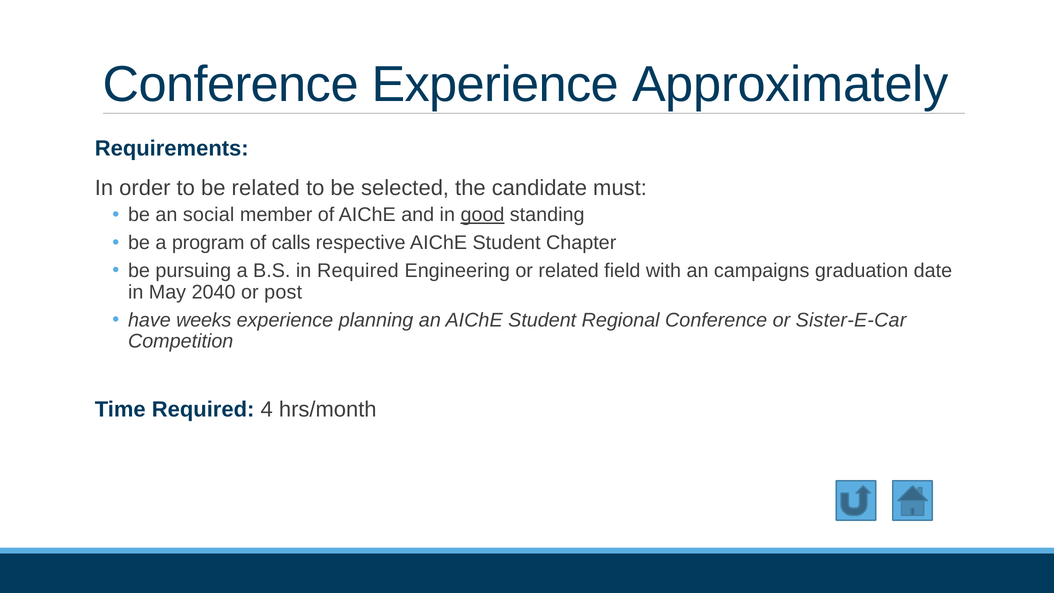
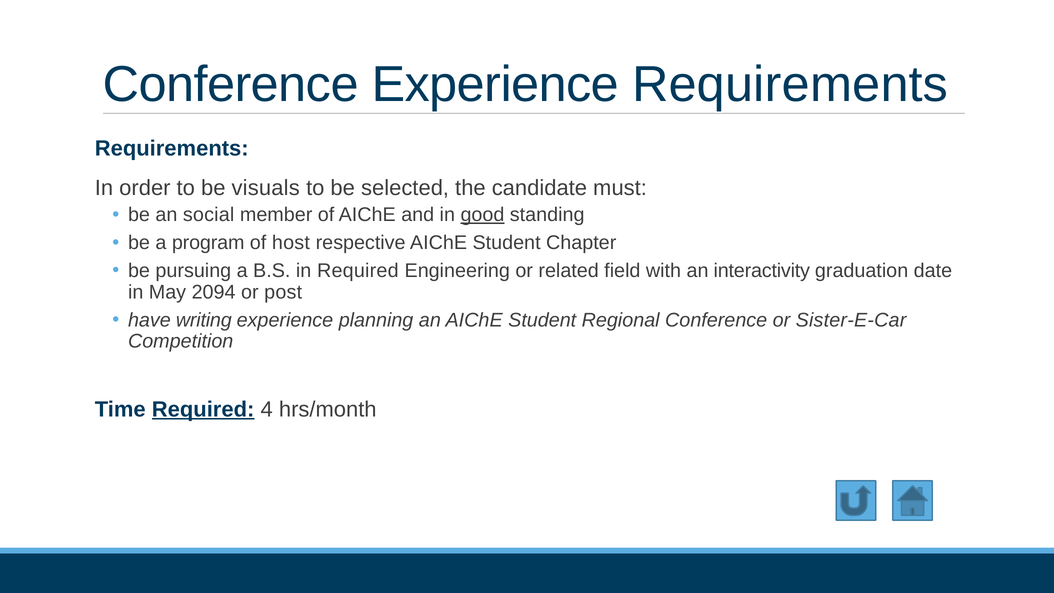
Experience Approximately: Approximately -> Requirements
be related: related -> visuals
calls: calls -> host
campaigns: campaigns -> interactivity
2040: 2040 -> 2094
weeks: weeks -> writing
Required at (203, 409) underline: none -> present
